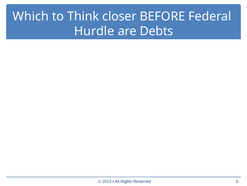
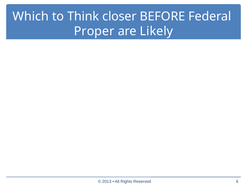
Hurdle: Hurdle -> Proper
Debts: Debts -> Likely
